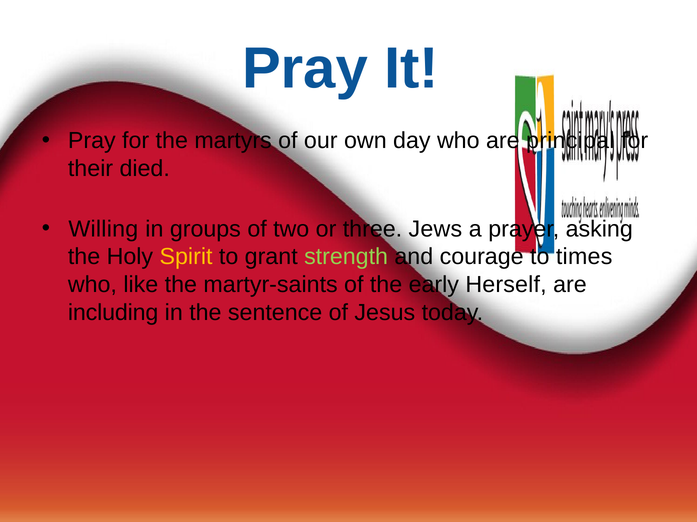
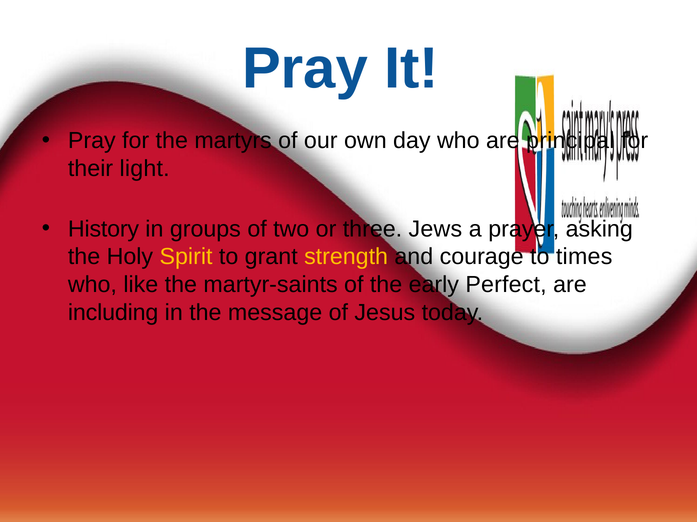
died: died -> light
Willing: Willing -> History
strength colour: light green -> yellow
Herself: Herself -> Perfect
sentence: sentence -> message
